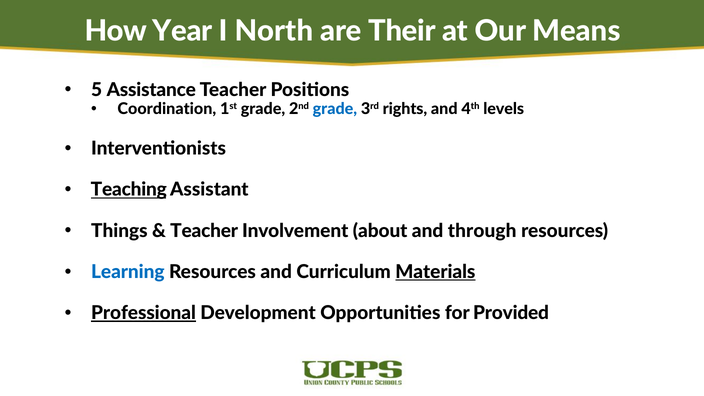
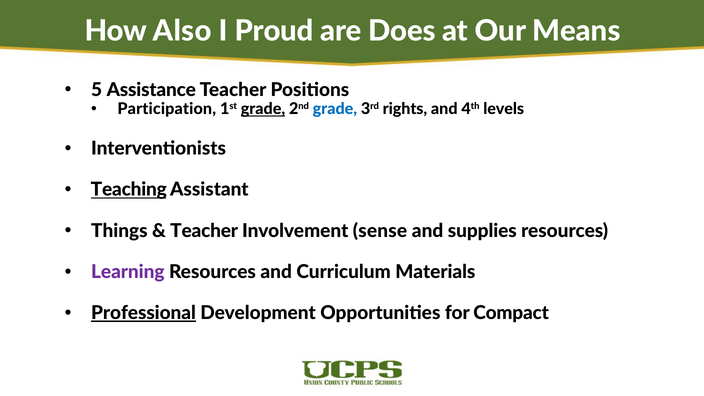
Year: Year -> Also
North: North -> Proud
Their: Their -> Does
Coordination: Coordination -> Participation
grade at (263, 109) underline: none -> present
about: about -> sense
through: through -> supplies
Learning colour: blue -> purple
Materials underline: present -> none
Provided: Provided -> Compact
